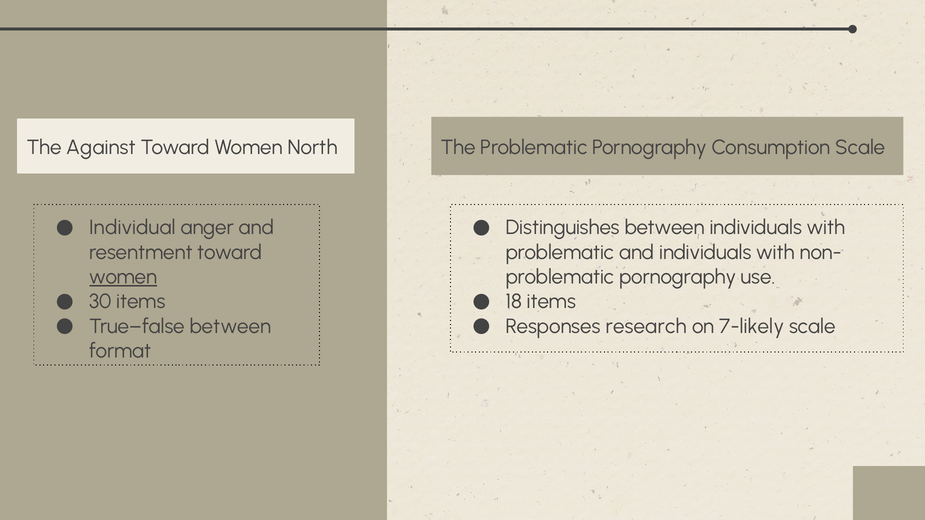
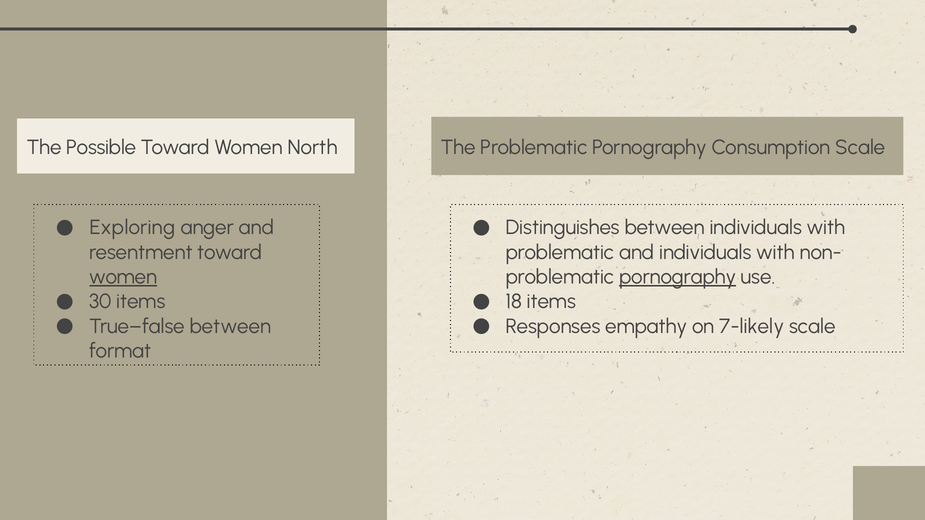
Against: Against -> Possible
Individual: Individual -> Exploring
pornography at (678, 277) underline: none -> present
research: research -> empathy
